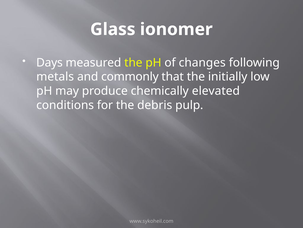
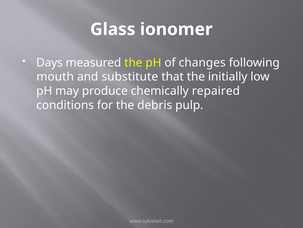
metals: metals -> mouth
commonly: commonly -> substitute
elevated: elevated -> repaired
